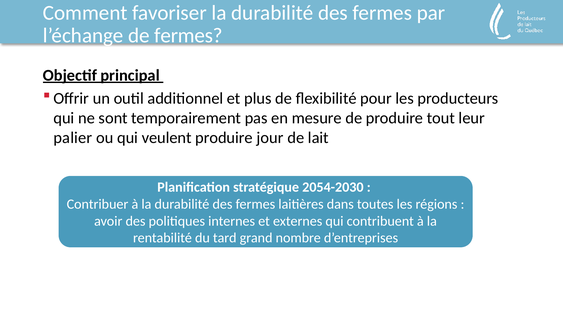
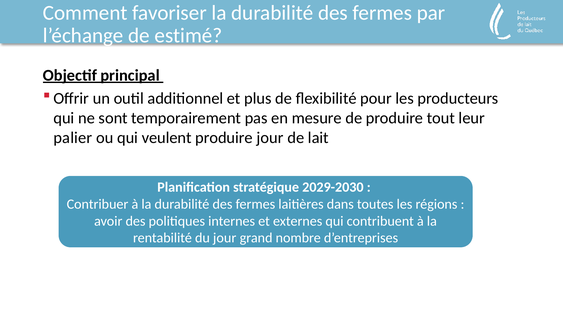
de fermes: fermes -> estimé
2054-2030: 2054-2030 -> 2029-2030
du tard: tard -> jour
